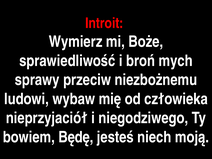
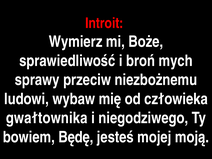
nieprzyjaciół: nieprzyjaciół -> gwałtownika
niech: niech -> mojej
